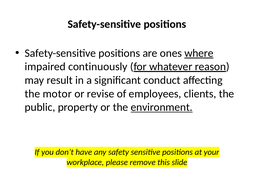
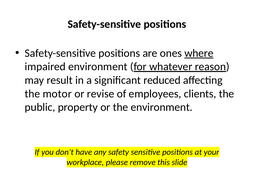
impaired continuously: continuously -> environment
conduct: conduct -> reduced
environment at (162, 108) underline: present -> none
